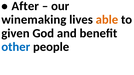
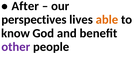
winemaking: winemaking -> perspectives
given: given -> know
other colour: blue -> purple
